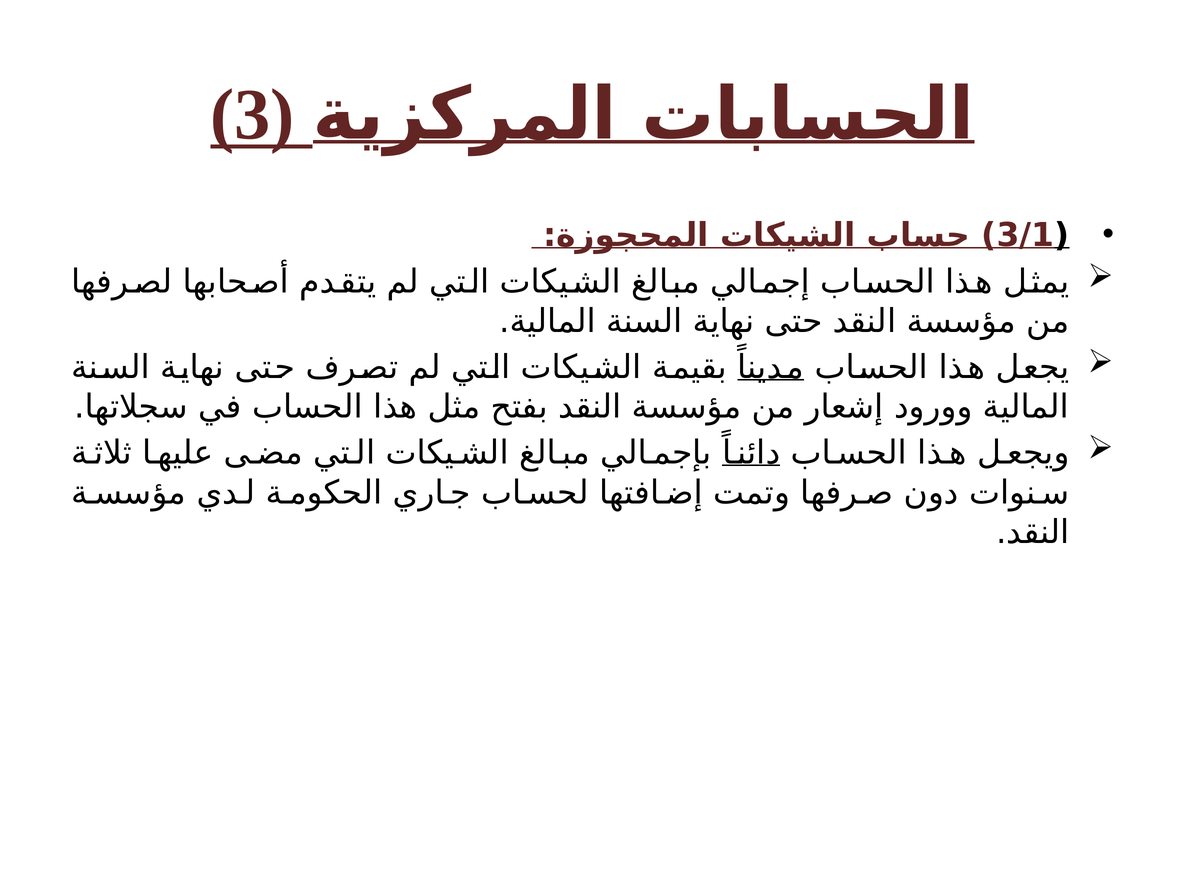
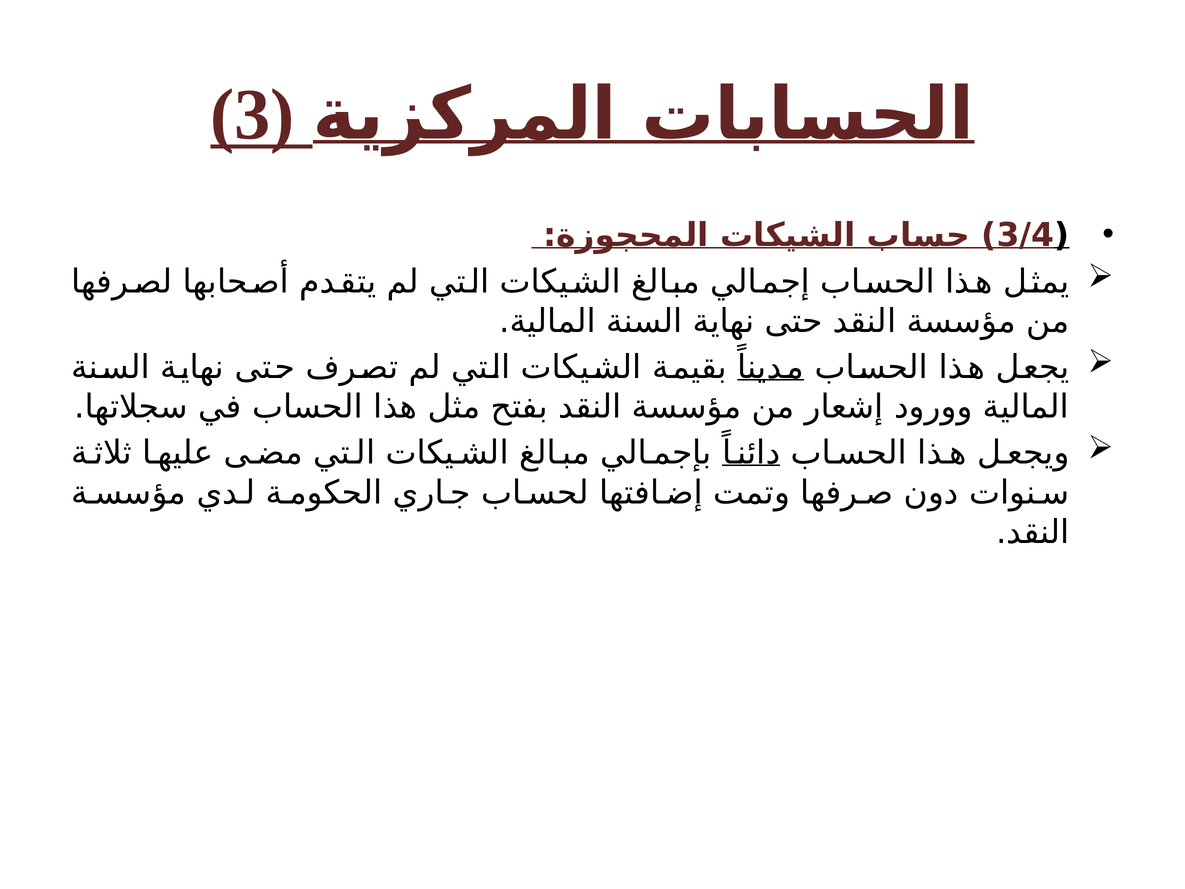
3/1: 3/1 -> 3/4
